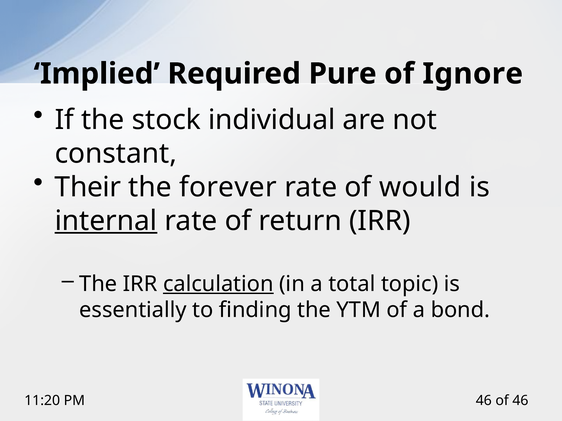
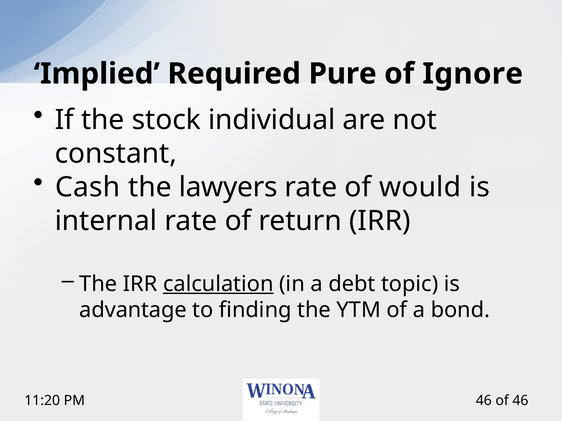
Their: Their -> Cash
forever: forever -> lawyers
internal underline: present -> none
total: total -> debt
essentially: essentially -> advantage
